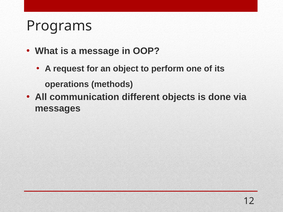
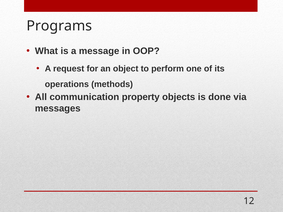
different: different -> property
